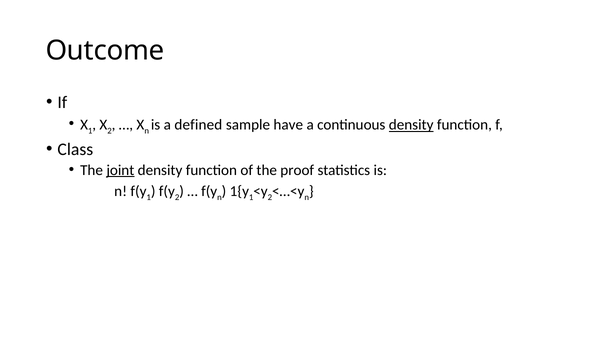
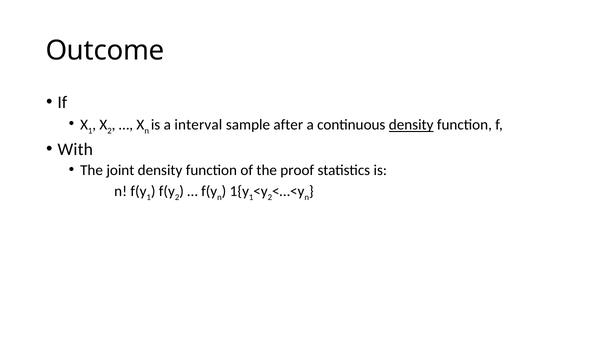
defined: defined -> interval
have: have -> after
Class: Class -> With
joint underline: present -> none
